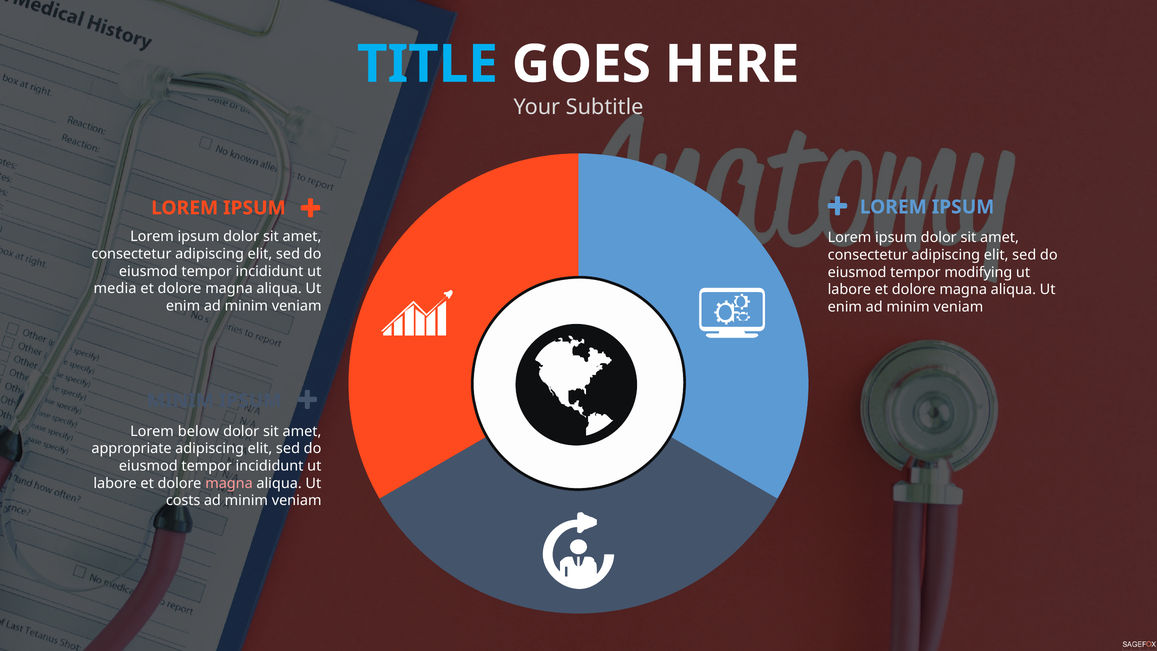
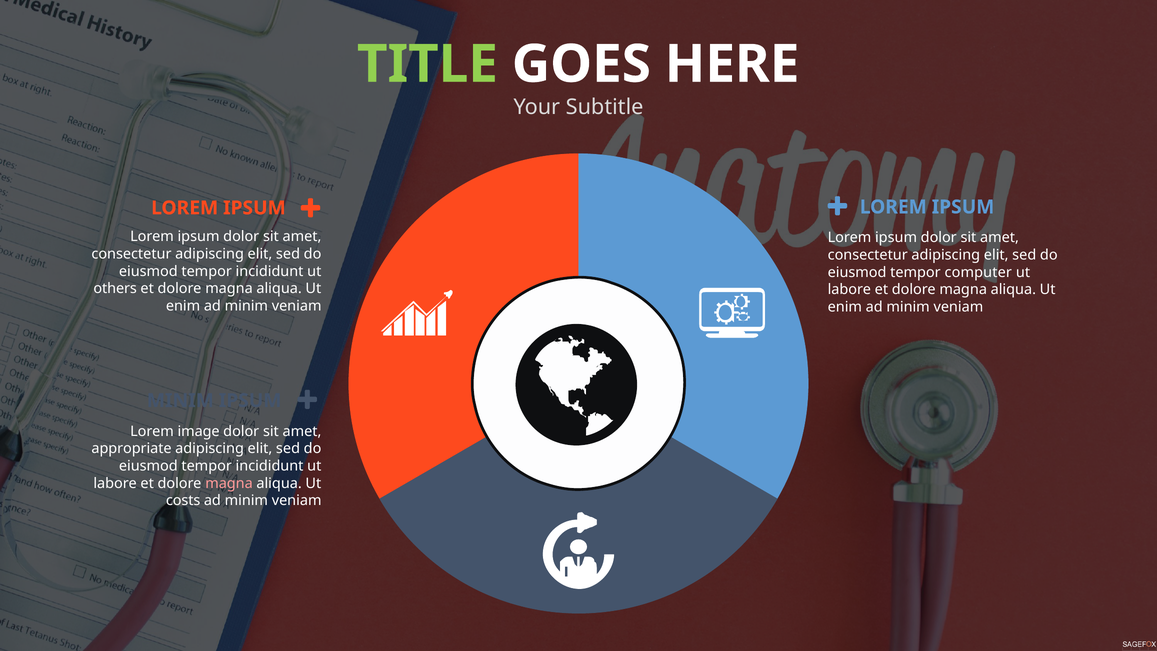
TITLE colour: light blue -> light green
modifying: modifying -> computer
media: media -> others
below: below -> image
